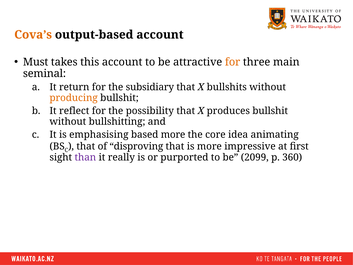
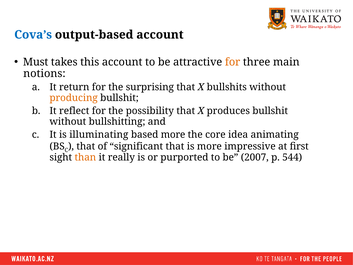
Cova’s colour: orange -> blue
seminal: seminal -> notions
subsidiary: subsidiary -> surprising
emphasising: emphasising -> illuminating
disproving: disproving -> significant
than colour: purple -> orange
2099: 2099 -> 2007
360: 360 -> 544
